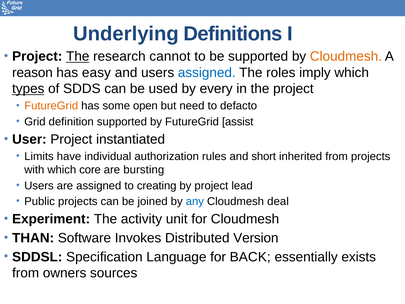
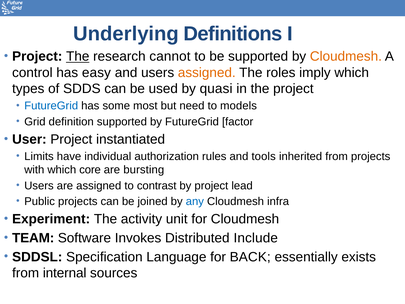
reason: reason -> control
assigned at (207, 73) colour: blue -> orange
types underline: present -> none
every: every -> quasi
FutureGrid at (51, 106) colour: orange -> blue
open: open -> most
defacto: defacto -> models
assist: assist -> factor
short: short -> tools
creating: creating -> contrast
deal: deal -> infra
THAN: THAN -> TEAM
Version: Version -> Include
owners: owners -> internal
